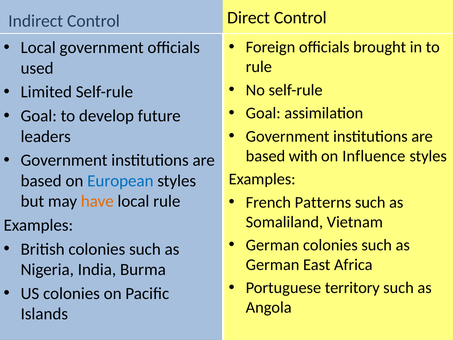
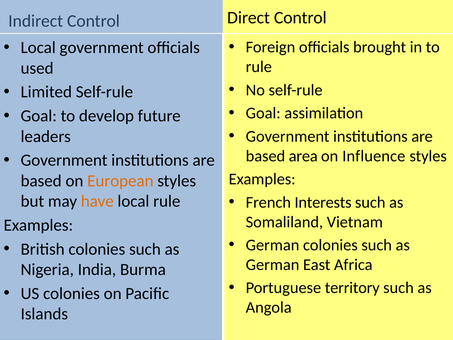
with: with -> area
European colour: blue -> orange
Patterns: Patterns -> Interests
